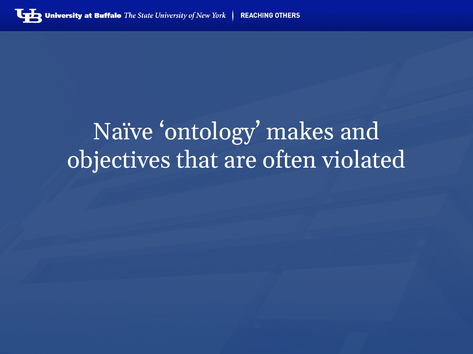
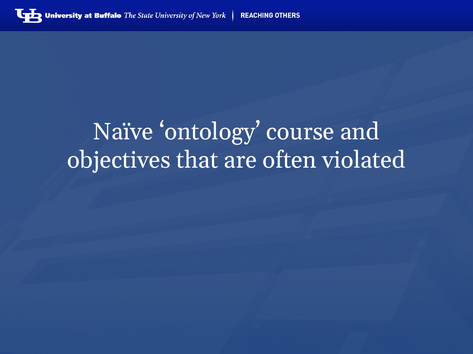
makes: makes -> course
